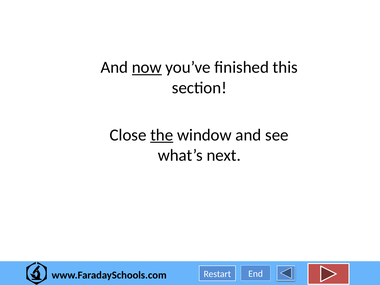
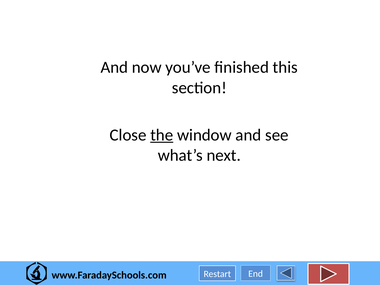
now underline: present -> none
